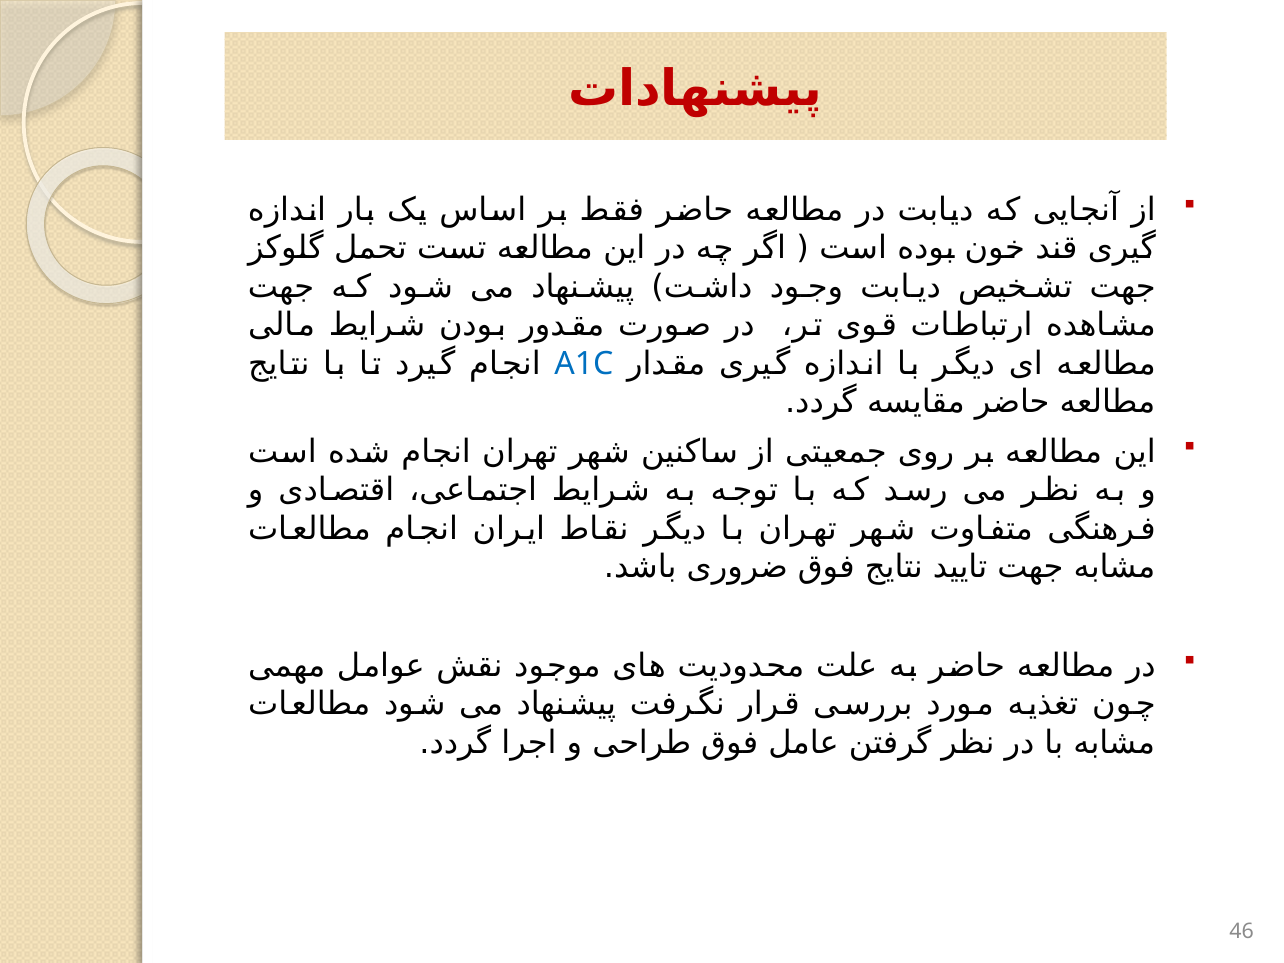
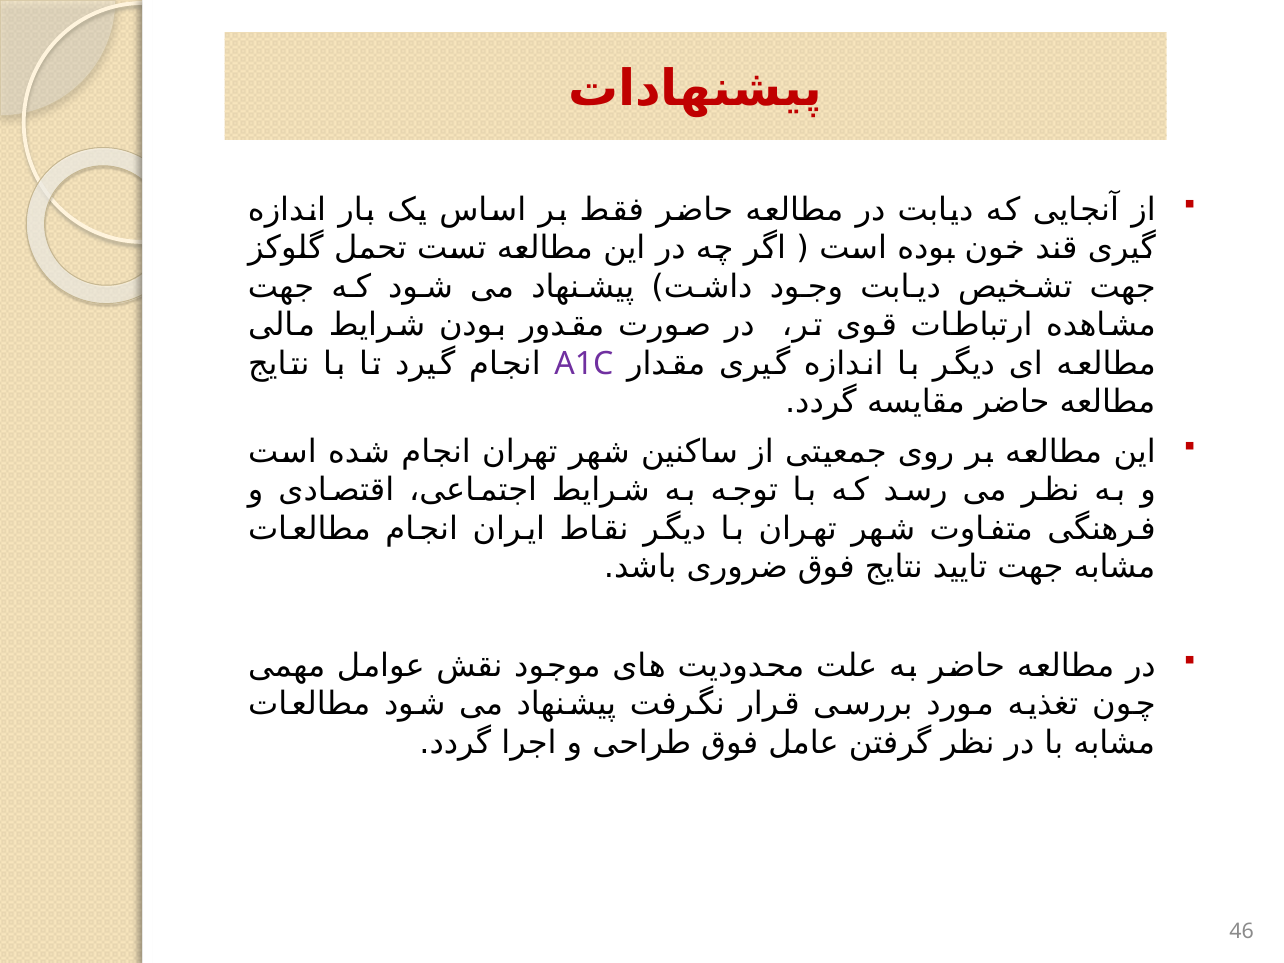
A1C colour: blue -> purple
